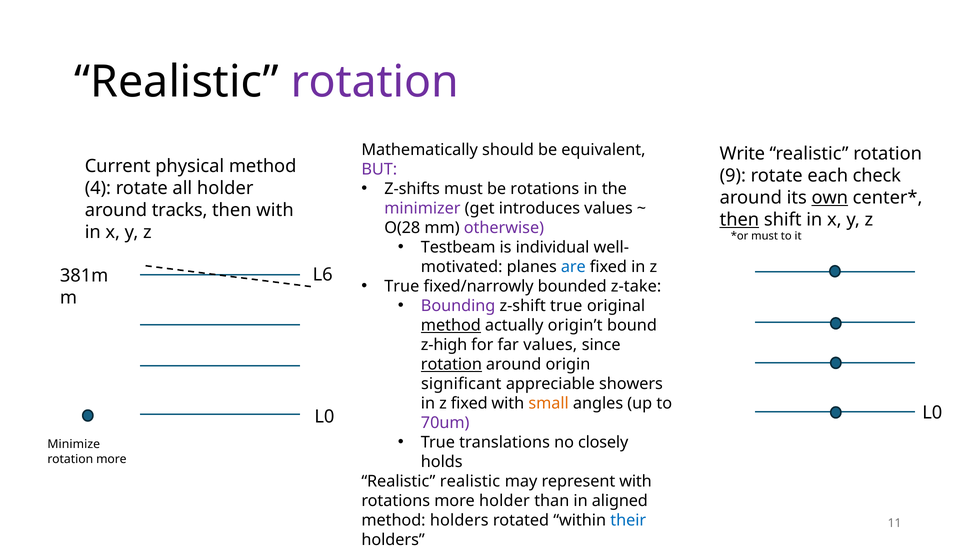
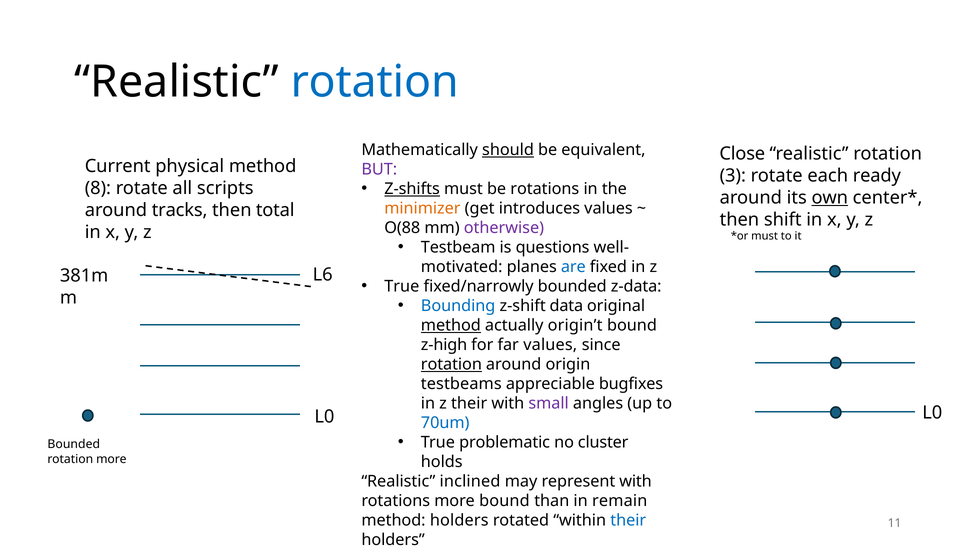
rotation at (375, 82) colour: purple -> blue
should underline: none -> present
Write: Write -> Close
9: 9 -> 3
check: check -> ready
Z-shifts underline: none -> present
4: 4 -> 8
all holder: holder -> scripts
minimizer colour: purple -> orange
then with: with -> total
then at (739, 220) underline: present -> none
O(28: O(28 -> O(88
individual: individual -> questions
z-take: z-take -> z-data
Bounding colour: purple -> blue
z-shift true: true -> data
significant: significant -> testbeams
showers: showers -> bugfixes
z fixed: fixed -> their
small colour: orange -> purple
70um colour: purple -> blue
translations: translations -> problematic
closely: closely -> cluster
Minimize at (74, 444): Minimize -> Bounded
Realistic realistic: realistic -> inclined
more holder: holder -> bound
aligned: aligned -> remain
